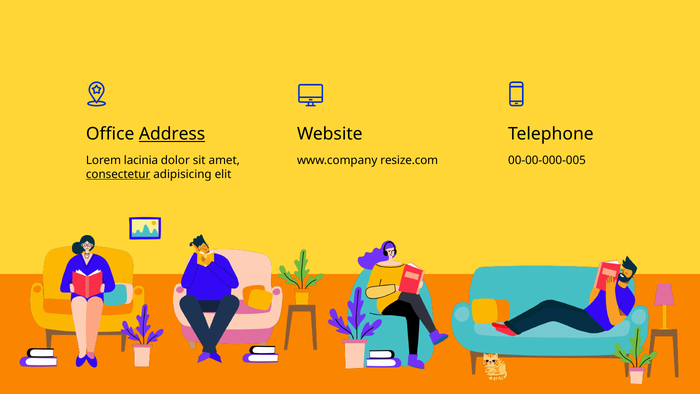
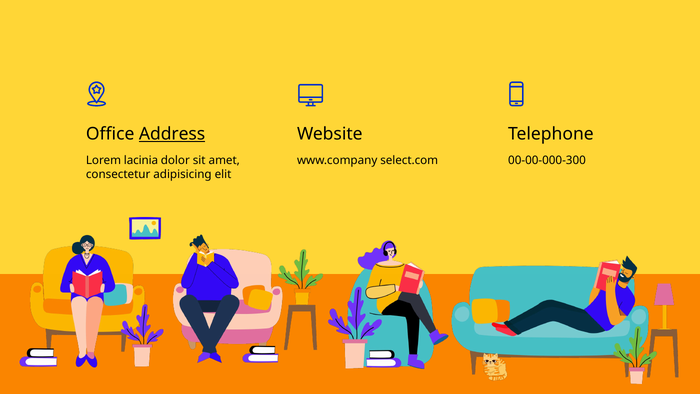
resize.com: resize.com -> select.com
00-00-000-005: 00-00-000-005 -> 00-00-000-300
consectetur underline: present -> none
